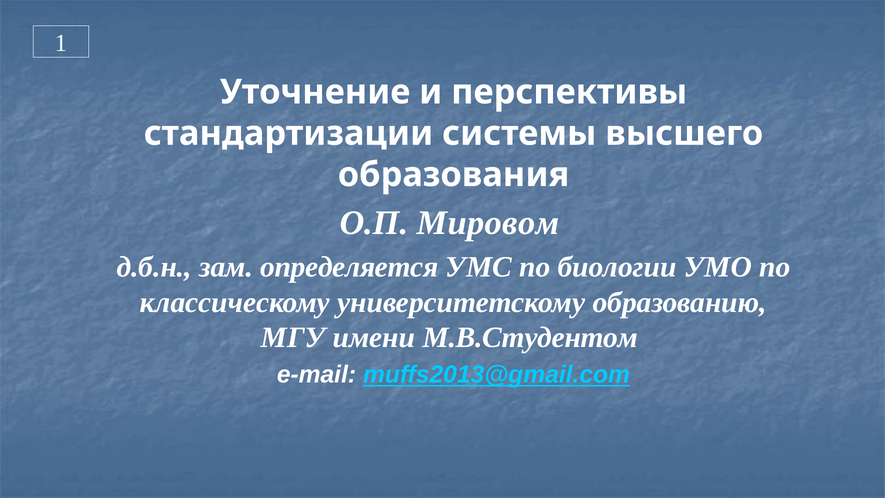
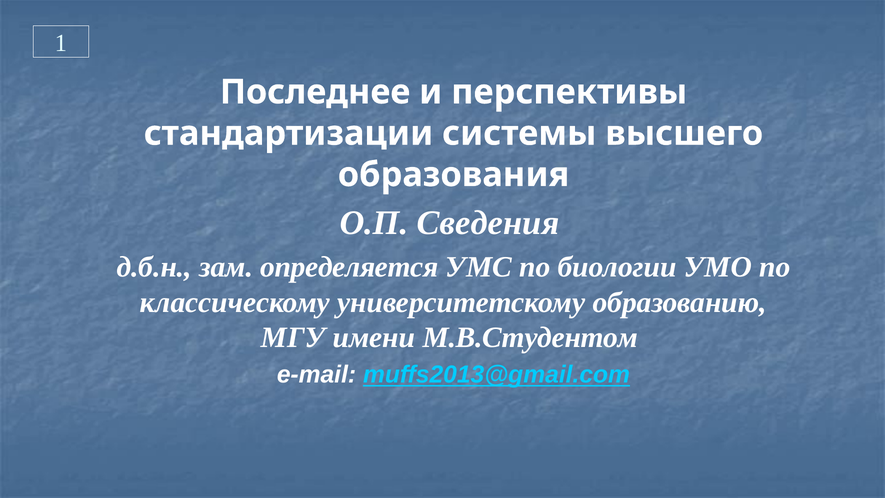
Уточнение: Уточнение -> Последнее
Мировом: Мировом -> Сведения
